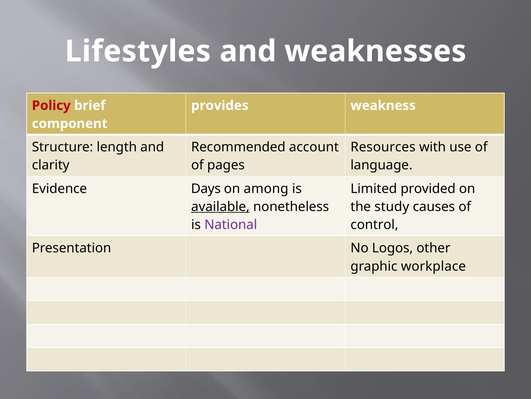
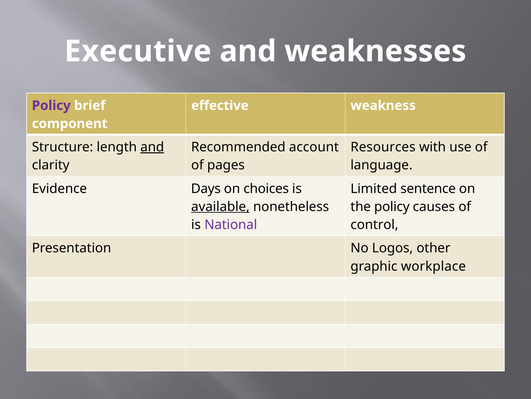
Lifestyles: Lifestyles -> Executive
Policy at (51, 105) colour: red -> purple
provides: provides -> effective
and at (152, 147) underline: none -> present
among: among -> choices
provided: provided -> sentence
the study: study -> policy
